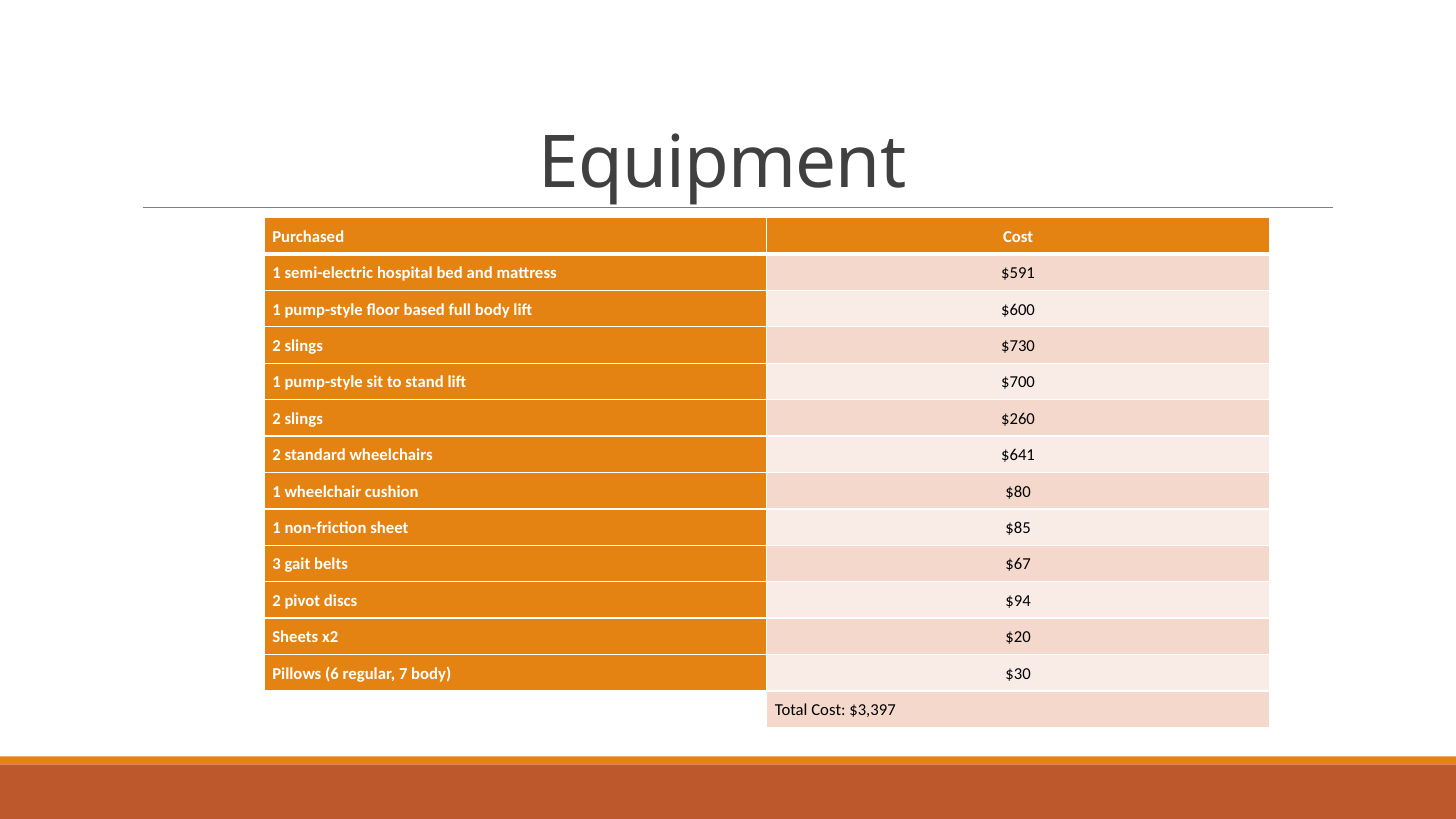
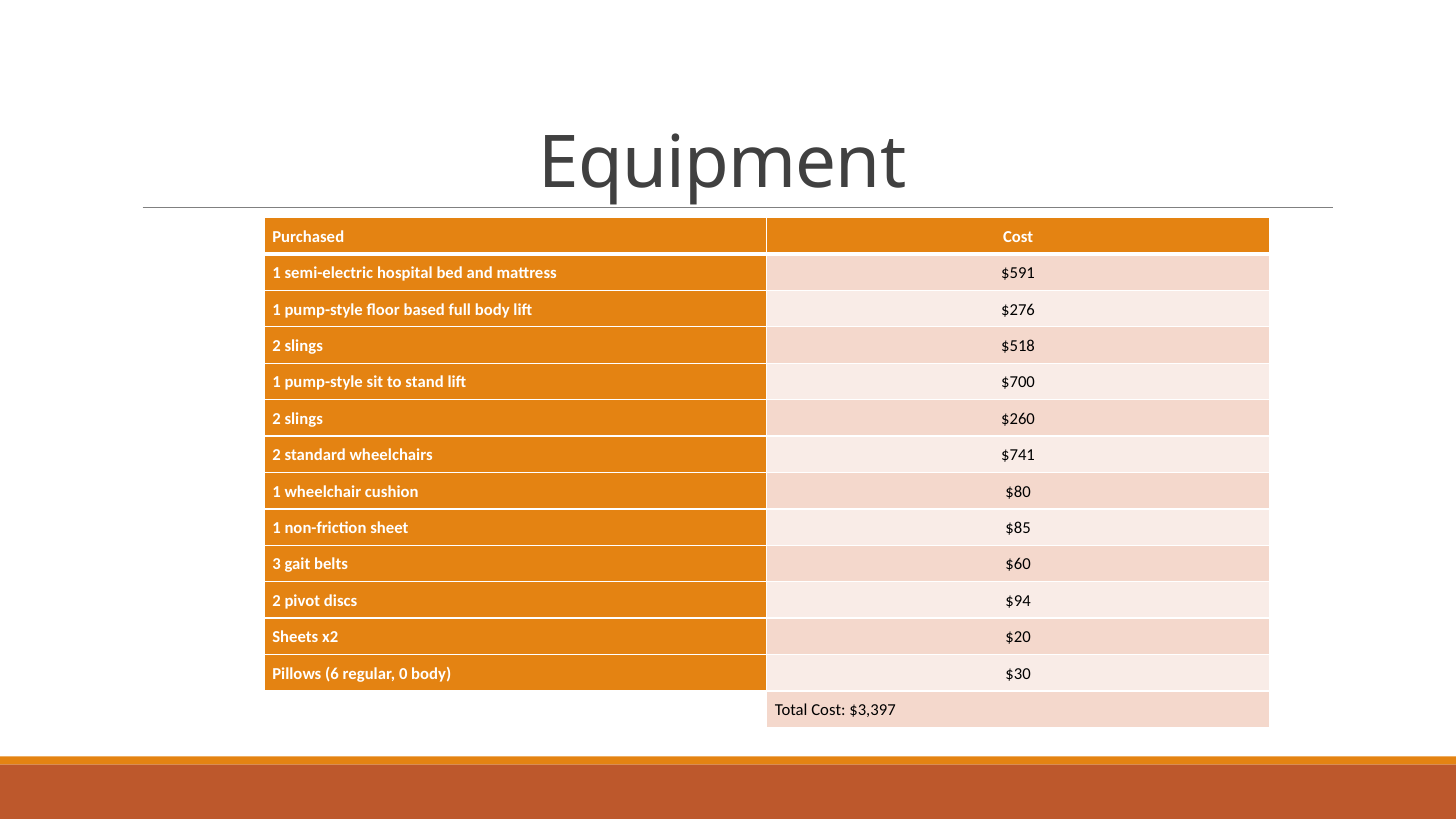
$600: $600 -> $276
$730: $730 -> $518
$641: $641 -> $741
$67: $67 -> $60
7: 7 -> 0
